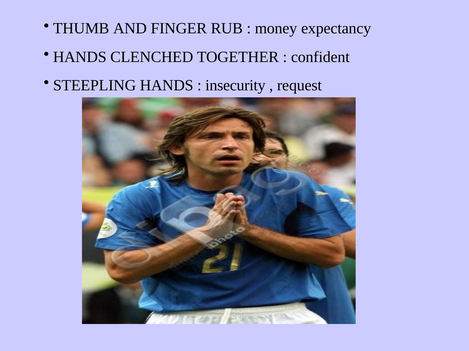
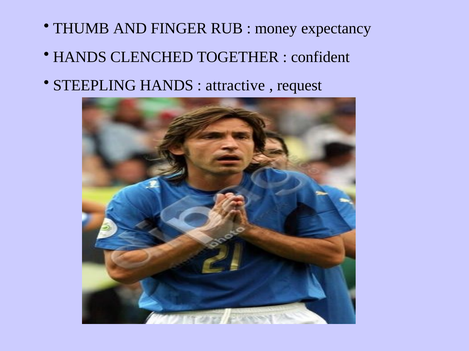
insecurity: insecurity -> attractive
